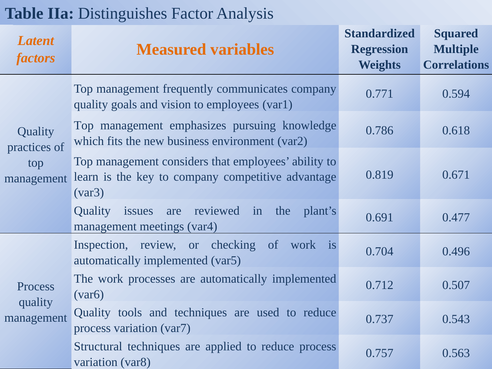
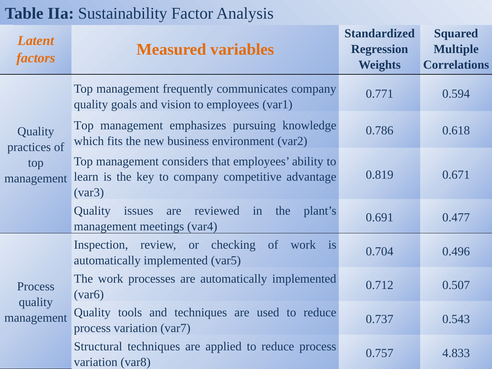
Distinguishes: Distinguishes -> Sustainability
0.563: 0.563 -> 4.833
